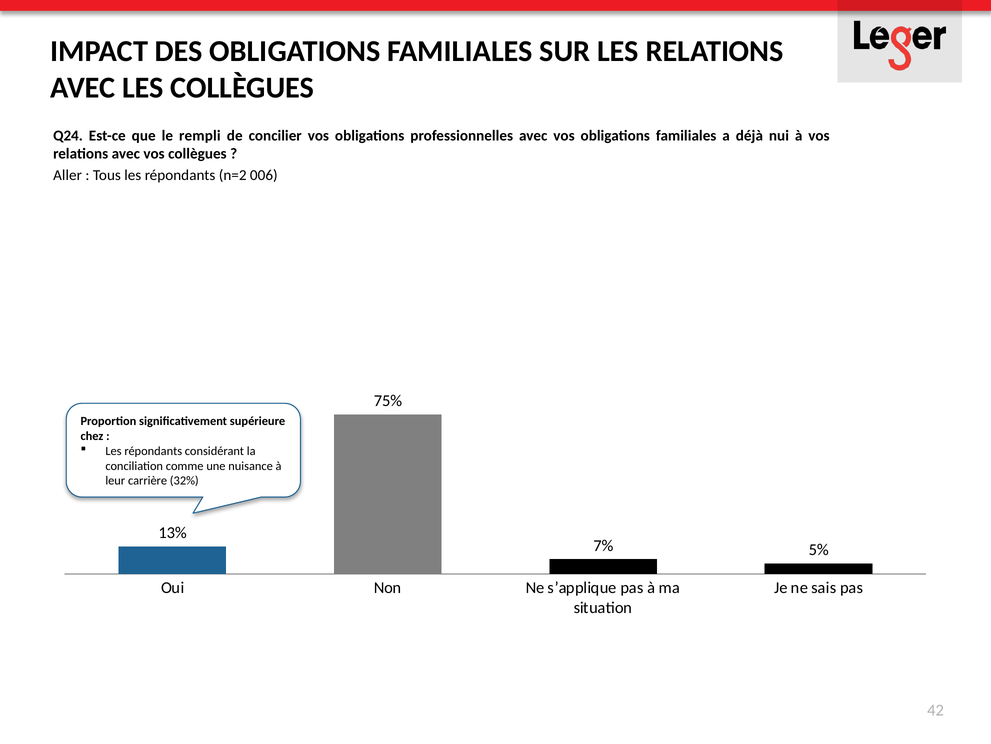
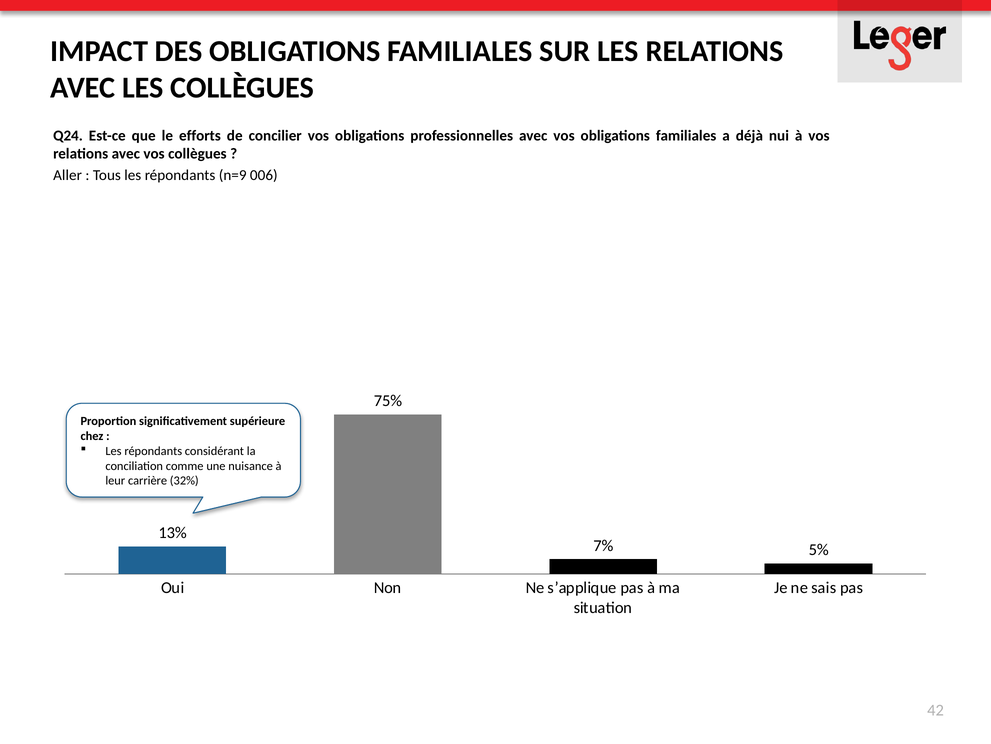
rempli: rempli -> efforts
n=2: n=2 -> n=9
